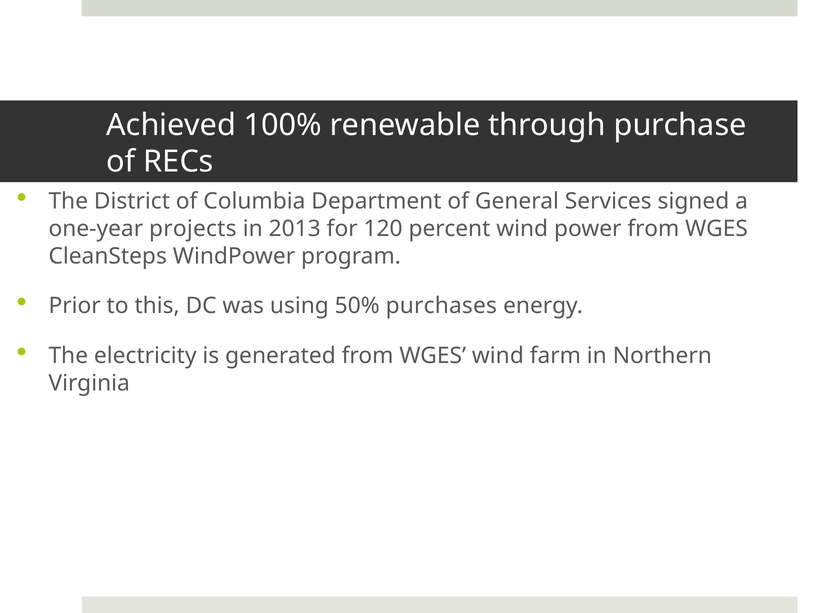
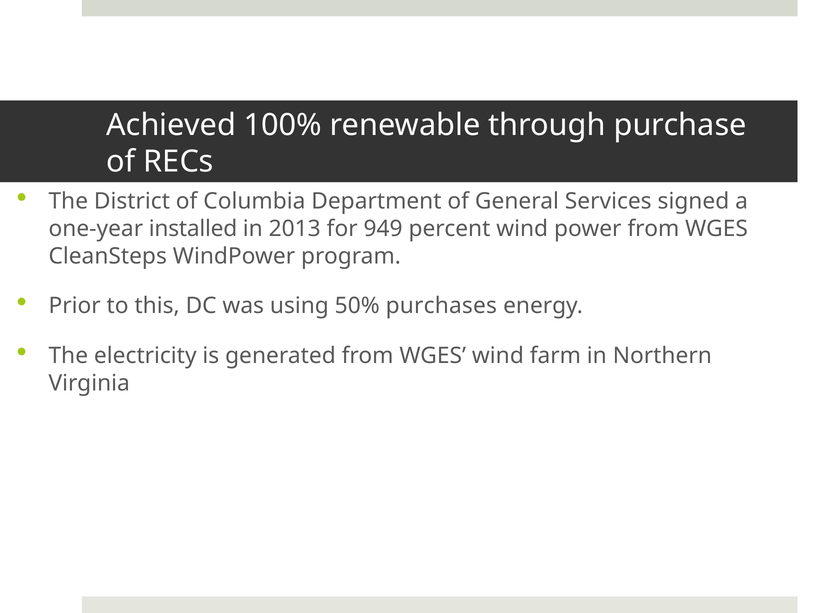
projects: projects -> installed
120: 120 -> 949
